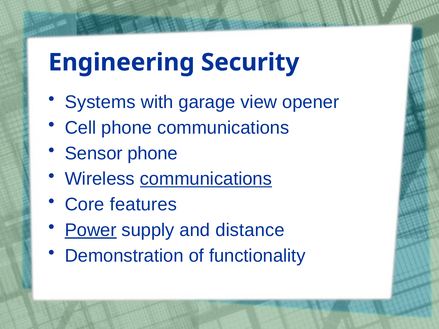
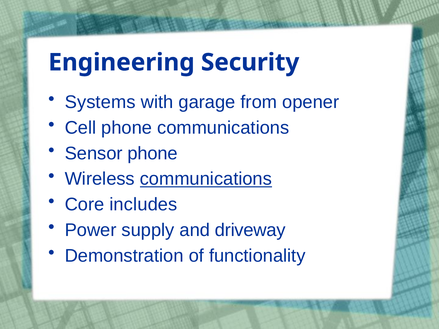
view: view -> from
features: features -> includes
Power underline: present -> none
distance: distance -> driveway
